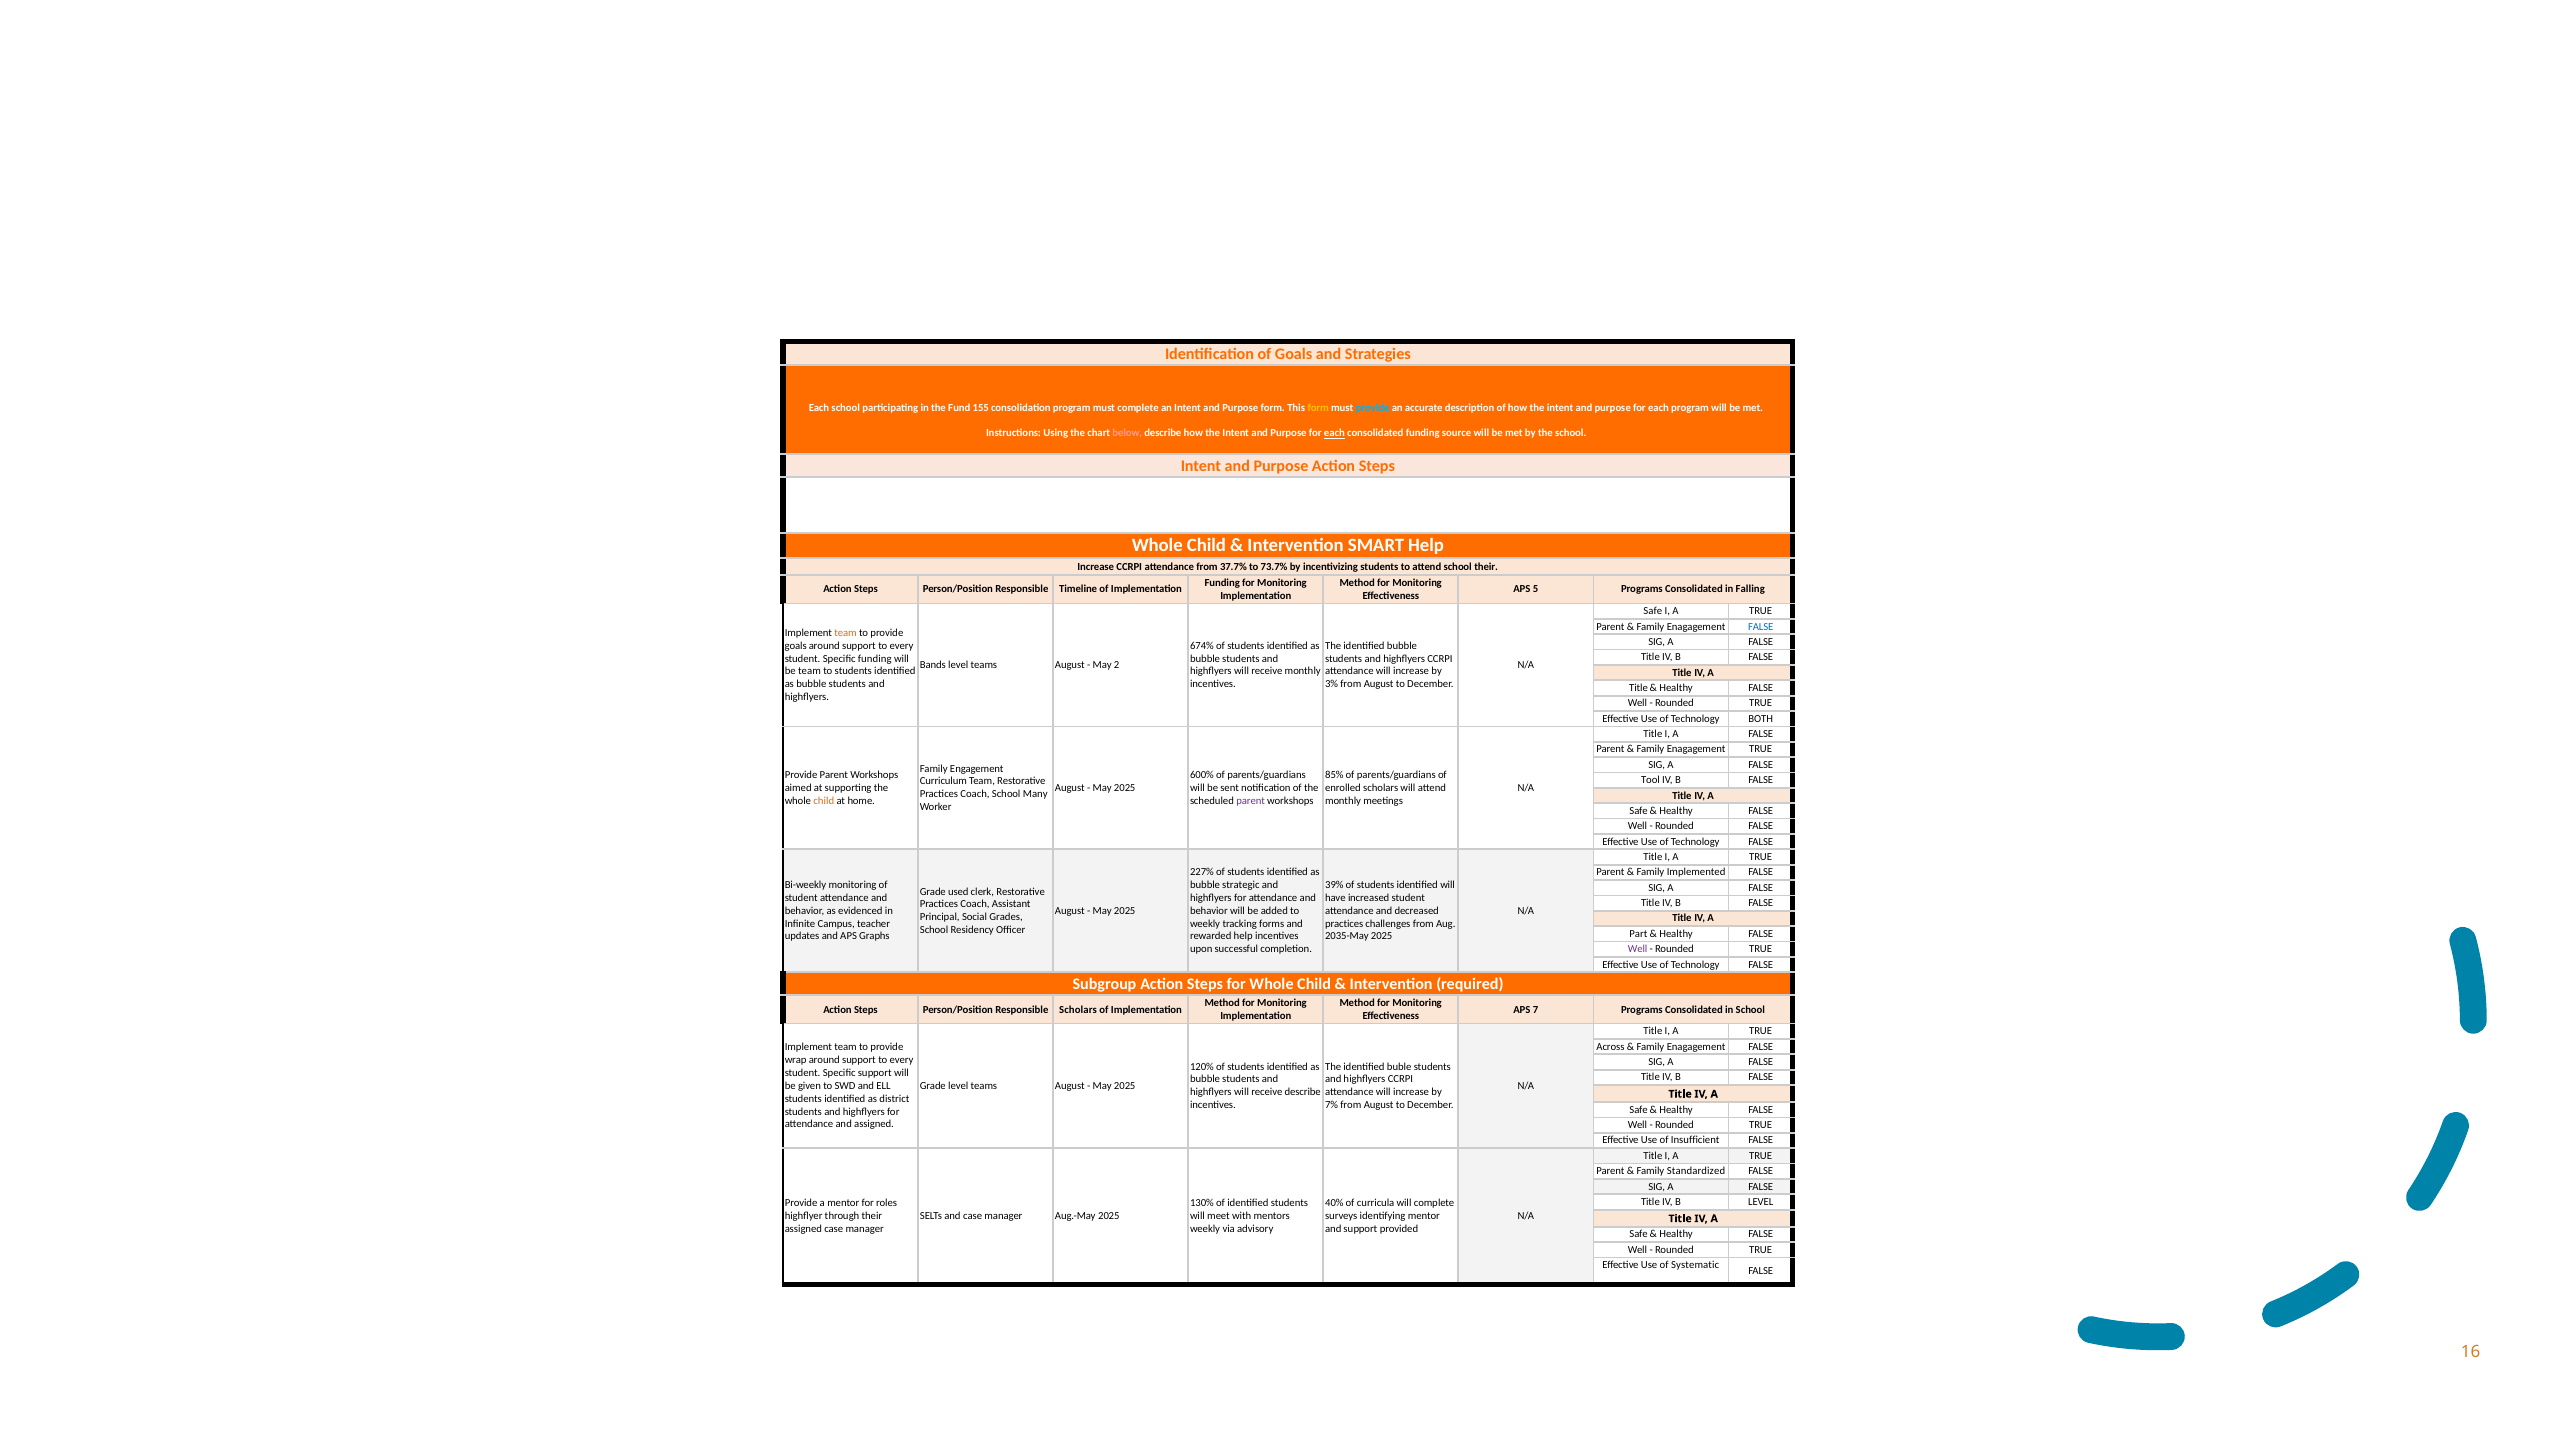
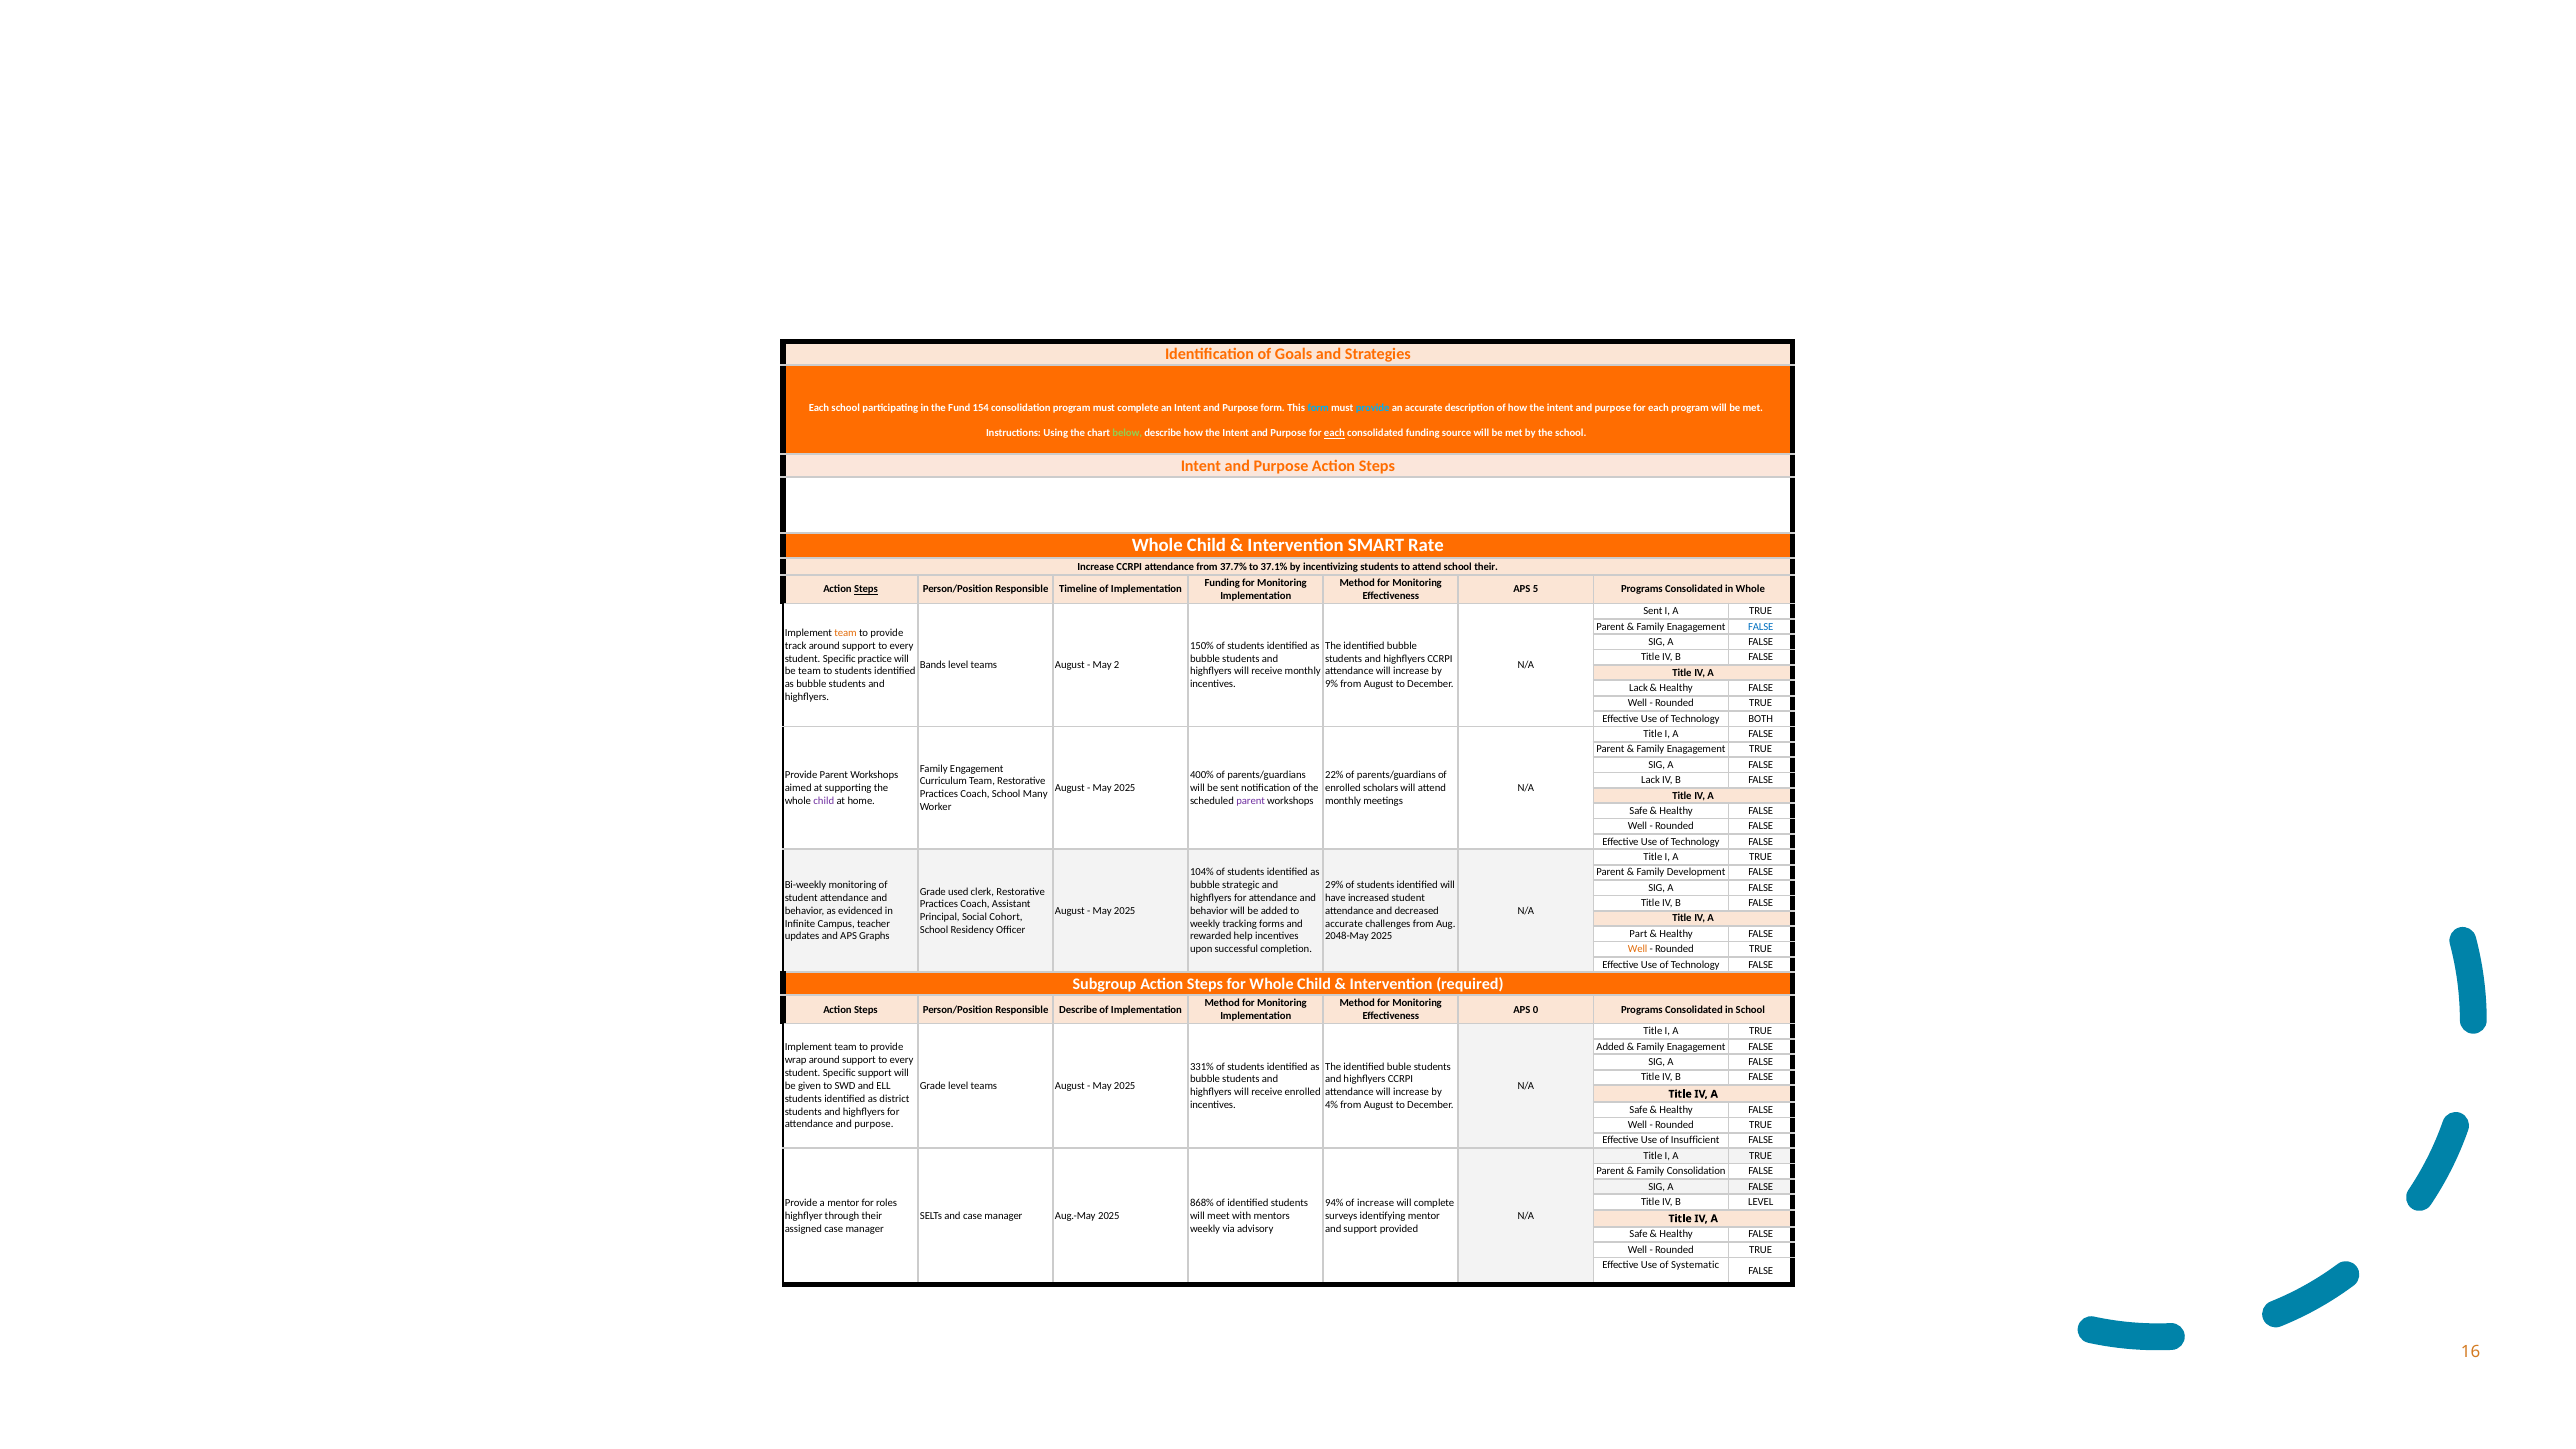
155: 155 -> 154
form at (1318, 408) colour: yellow -> light blue
below colour: pink -> light green
SMART Help: Help -> Rate
73.7%: 73.7% -> 37.1%
Steps at (866, 589) underline: none -> present
in Falling: Falling -> Whole
Safe at (1653, 611): Safe -> Sent
goals at (796, 646): goals -> track
674%: 674% -> 150%
Specific funding: funding -> practice
3%: 3% -> 9%
Title at (1639, 688): Title -> Lack
600%: 600% -> 400%
85%: 85% -> 22%
Tool at (1650, 780): Tool -> Lack
child at (824, 801) colour: orange -> purple
227%: 227% -> 104%
Implemented: Implemented -> Development
39%: 39% -> 29%
Grades: Grades -> Cohort
practices at (1344, 924): practices -> accurate
2035-May: 2035-May -> 2048-May
Well at (1638, 949) colour: purple -> orange
Responsible Scholars: Scholars -> Describe
7: 7 -> 0
Across at (1610, 1047): Across -> Added
120%: 120% -> 331%
receive describe: describe -> enrolled
7%: 7% -> 4%
attendance and assigned: assigned -> purpose
Family Standardized: Standardized -> Consolidation
130%: 130% -> 868%
40%: 40% -> 94%
of curricula: curricula -> increase
